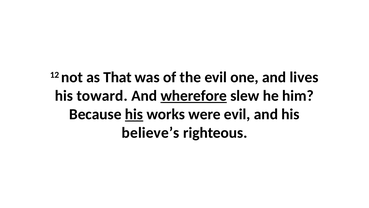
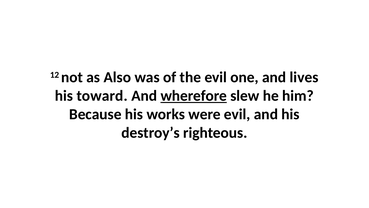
That: That -> Also
his at (134, 114) underline: present -> none
believe’s: believe’s -> destroy’s
